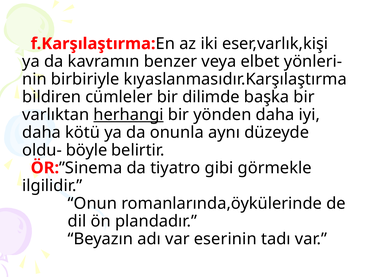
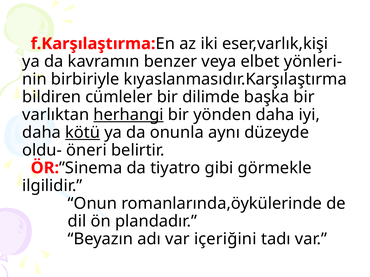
kötü underline: none -> present
böyle: böyle -> öneri
eserinin: eserinin -> içeriğini
